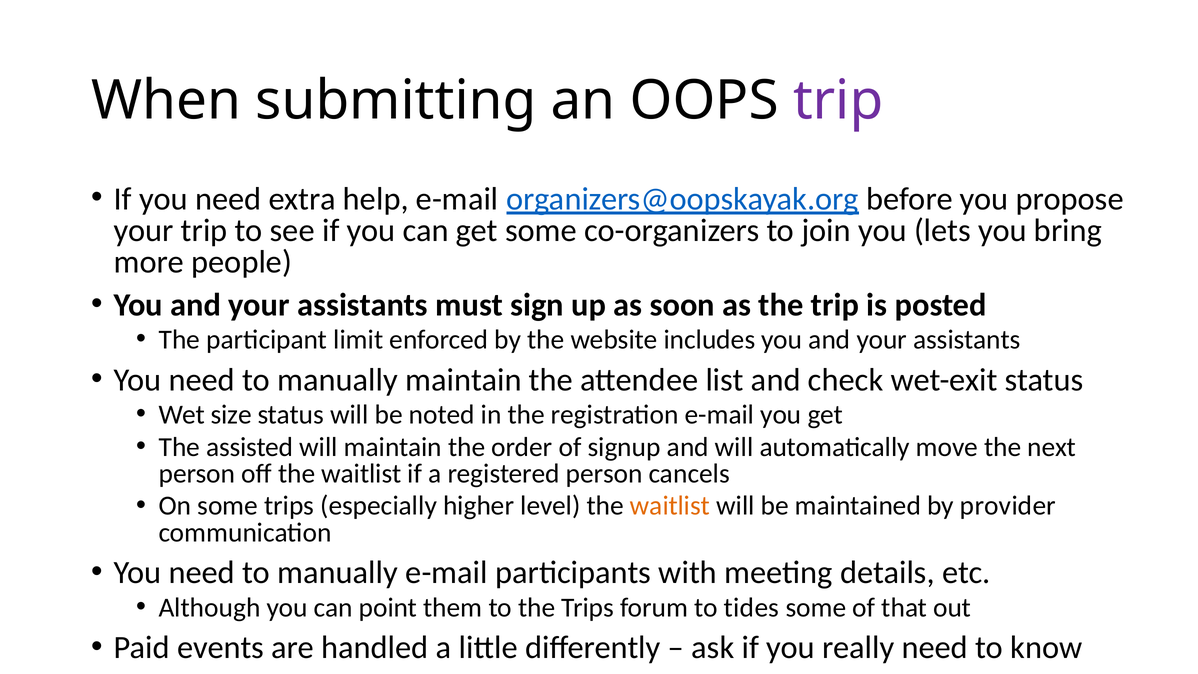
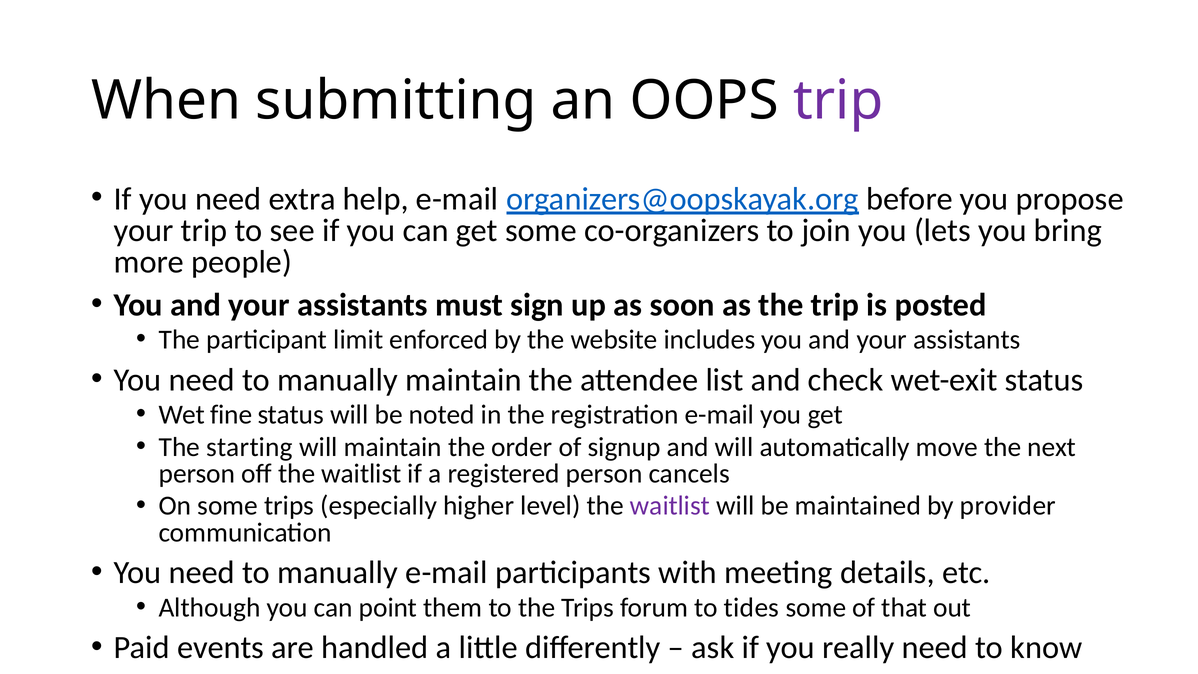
size: size -> fine
assisted: assisted -> starting
waitlist at (670, 506) colour: orange -> purple
